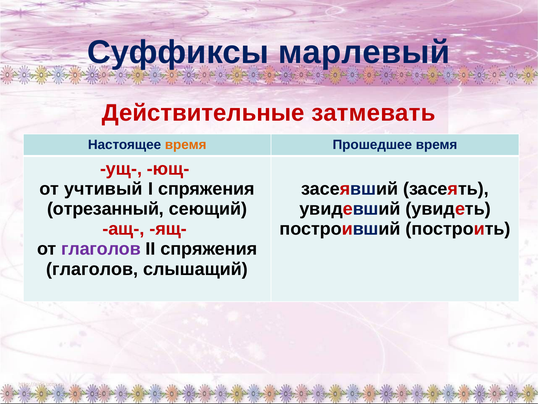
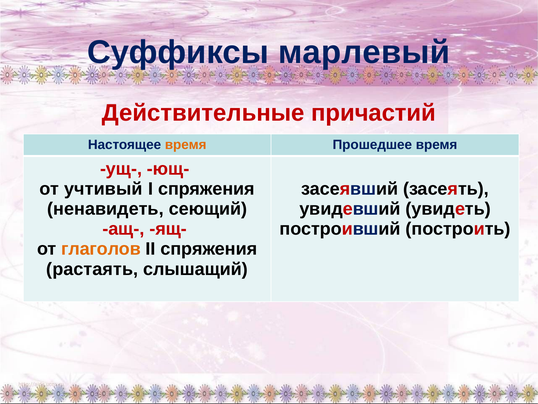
затмевать: затмевать -> причастий
отрезанный: отрезанный -> ненавидеть
глаголов at (101, 249) colour: purple -> orange
глаголов at (92, 269): глаголов -> растаять
